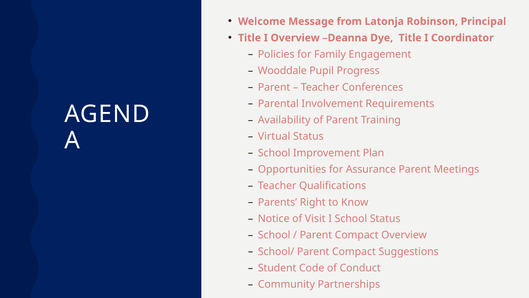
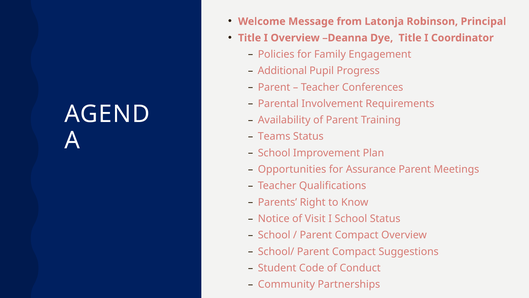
Wooddale: Wooddale -> Additional
Virtual: Virtual -> Teams
